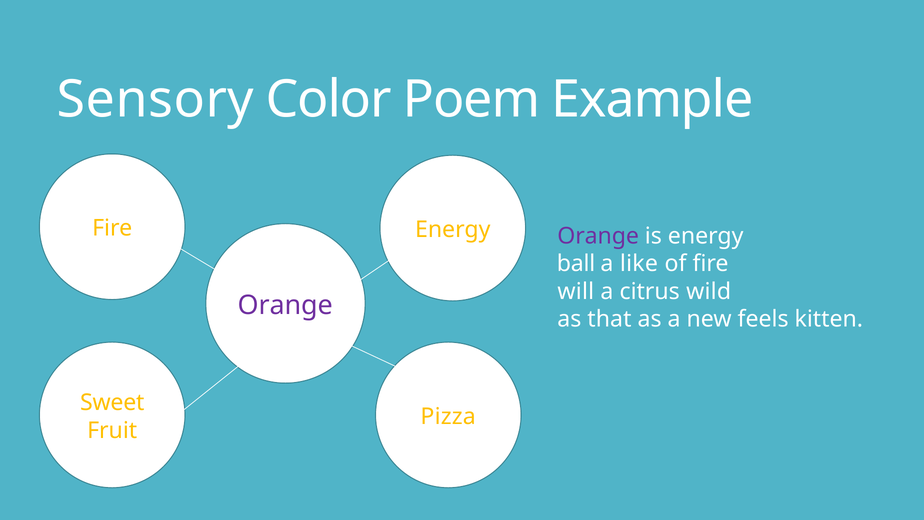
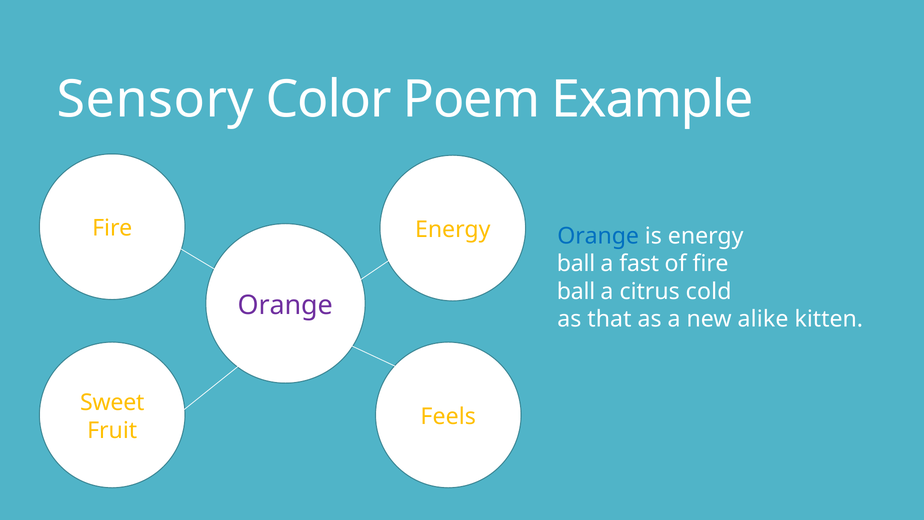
Orange at (598, 236) colour: purple -> blue
like: like -> fast
will at (576, 291): will -> ball
wild: wild -> cold
feels: feels -> alike
Pizza: Pizza -> Feels
